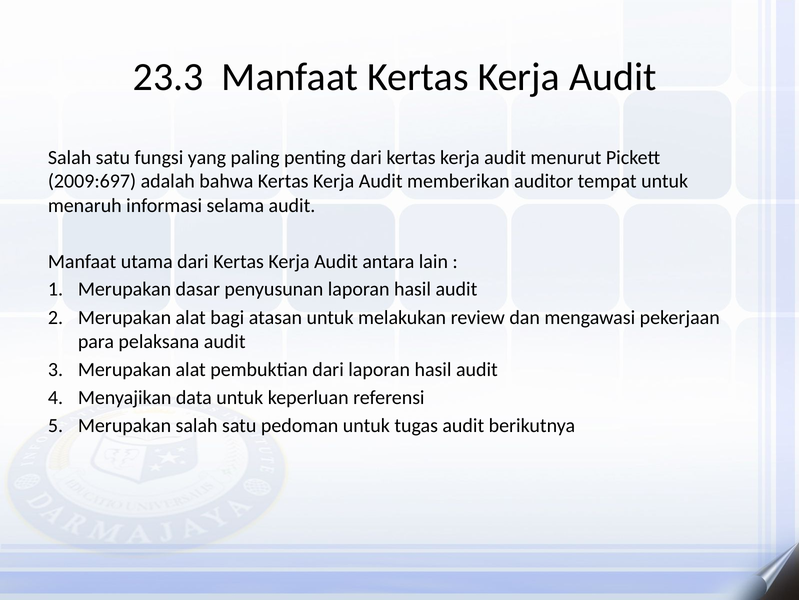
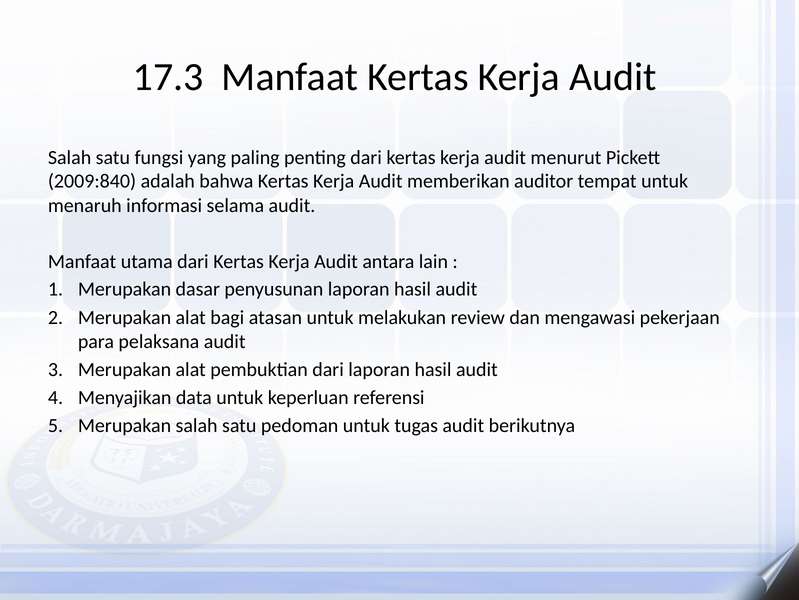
23.3: 23.3 -> 17.3
2009:697: 2009:697 -> 2009:840
